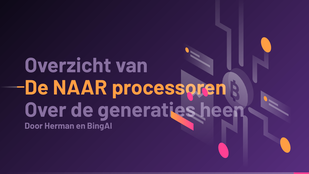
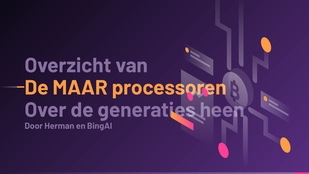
NAAR: NAAR -> MAAR
